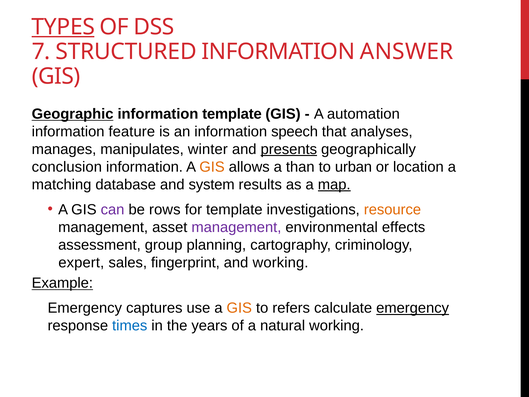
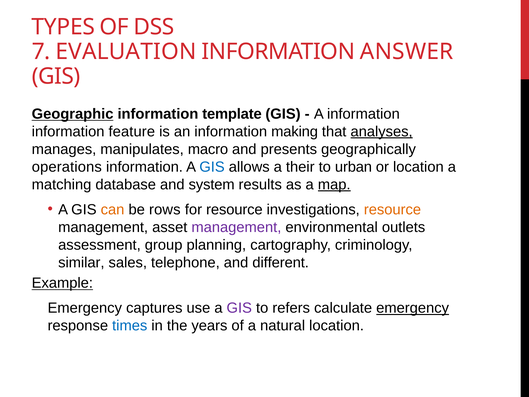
TYPES underline: present -> none
STRUCTURED: STRUCTURED -> EVALUATION
A automation: automation -> information
speech: speech -> making
analyses underline: none -> present
winter: winter -> macro
presents underline: present -> none
conclusion: conclusion -> operations
GIS at (212, 167) colour: orange -> blue
than: than -> their
can colour: purple -> orange
for template: template -> resource
effects: effects -> outlets
expert: expert -> similar
fingerprint: fingerprint -> telephone
and working: working -> different
GIS at (239, 308) colour: orange -> purple
natural working: working -> location
